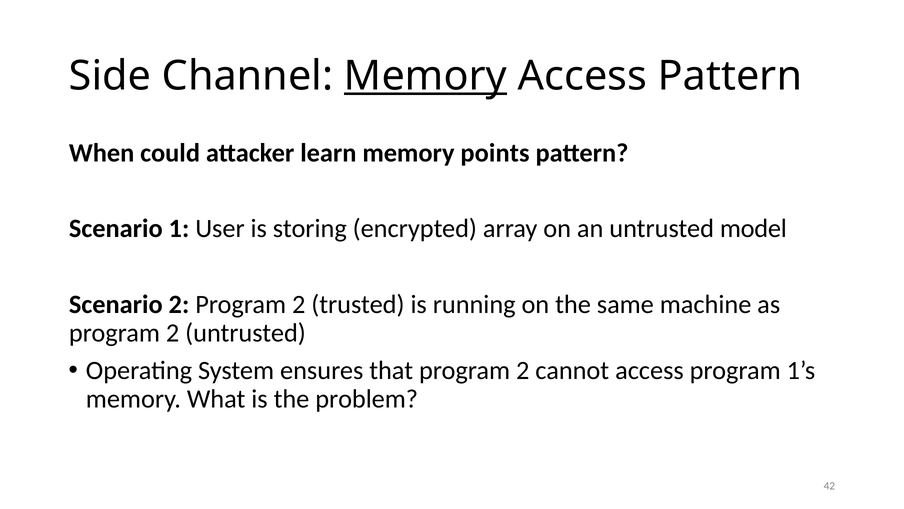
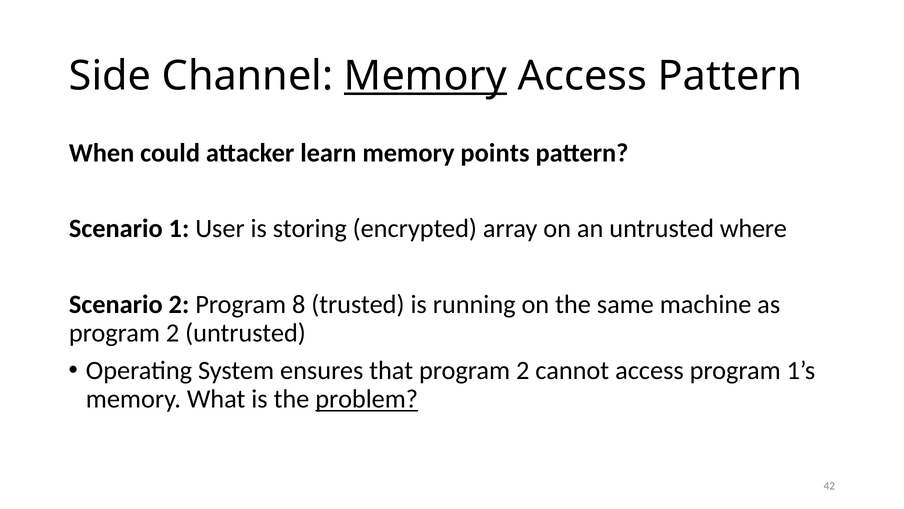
model: model -> where
2 Program 2: 2 -> 8
problem underline: none -> present
